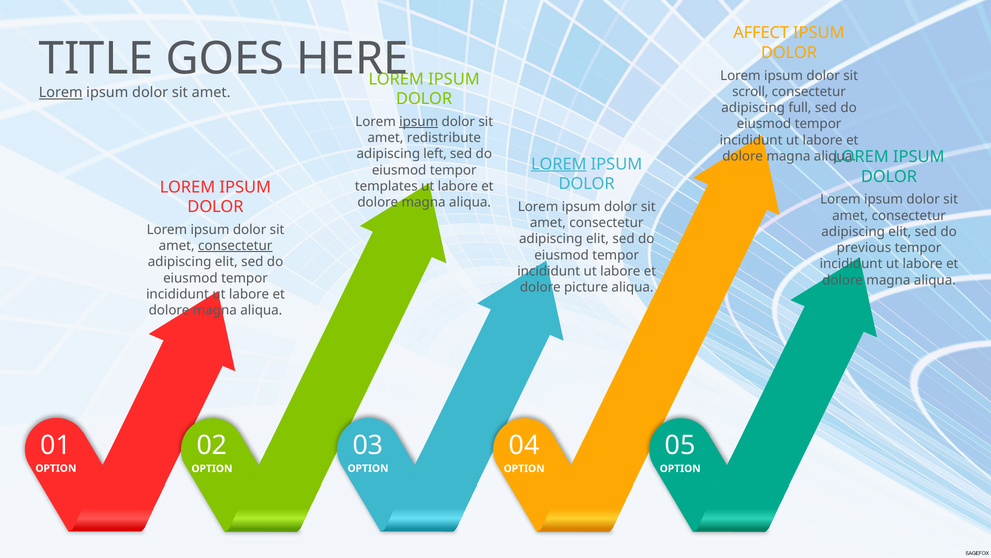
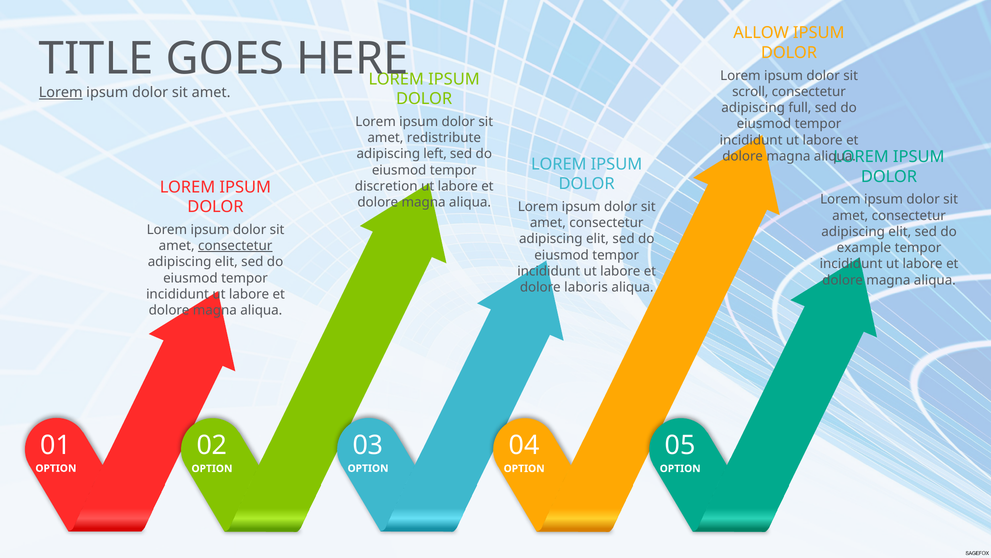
AFFECT: AFFECT -> ALLOW
ipsum at (419, 122) underline: present -> none
LOREM at (559, 164) underline: present -> none
templates: templates -> discretion
previous: previous -> example
picture: picture -> laboris
